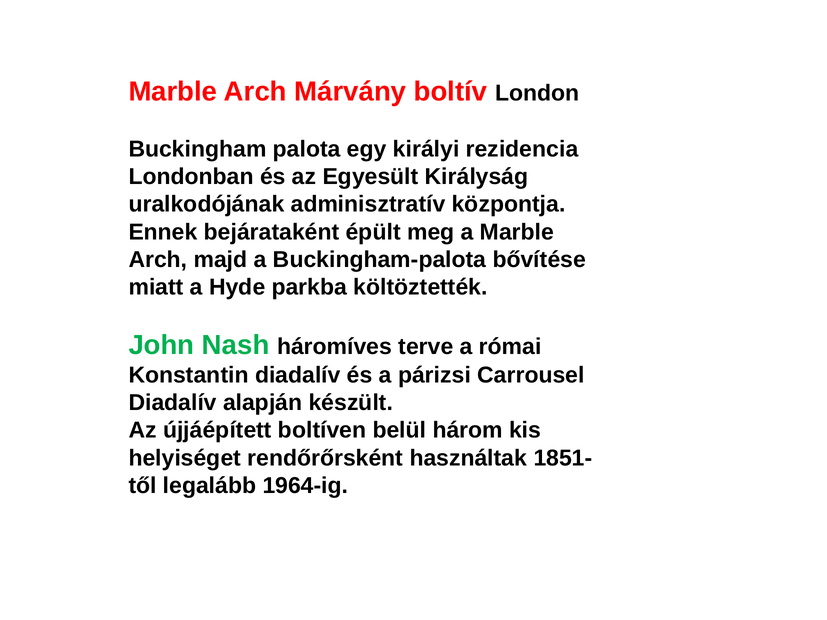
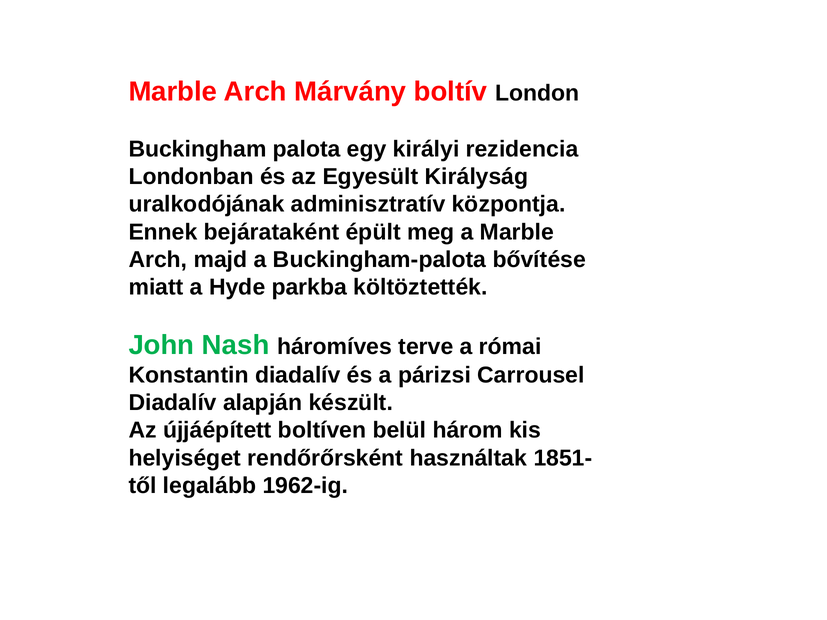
1964-ig: 1964-ig -> 1962-ig
